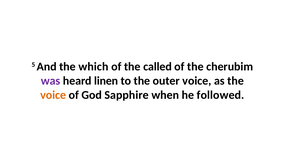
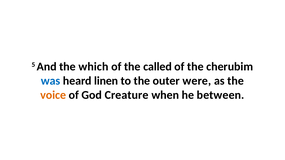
was colour: purple -> blue
outer voice: voice -> were
Sapphire: Sapphire -> Creature
followed: followed -> between
